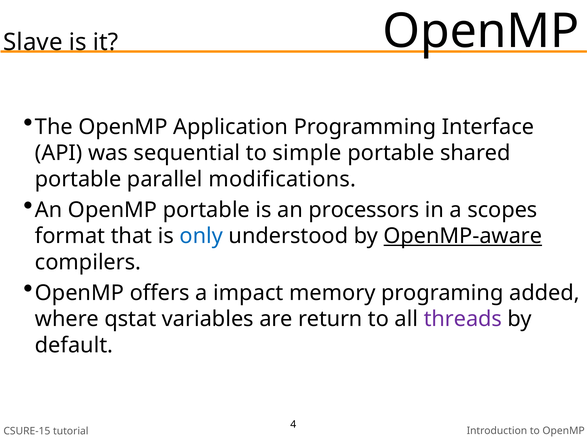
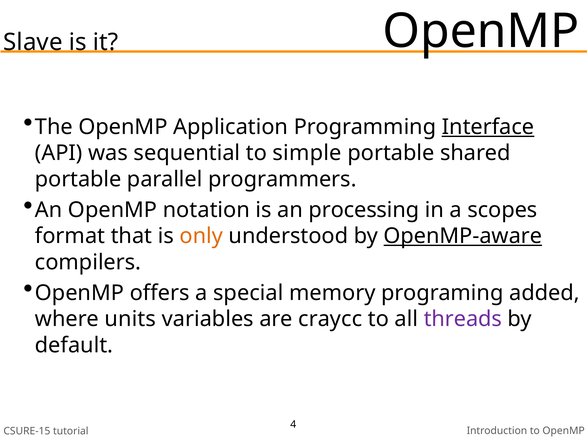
Interface underline: none -> present
modifications: modifications -> programmers
OpenMP portable: portable -> notation
processors: processors -> processing
only colour: blue -> orange
impact: impact -> special
qstat: qstat -> units
return: return -> craycc
